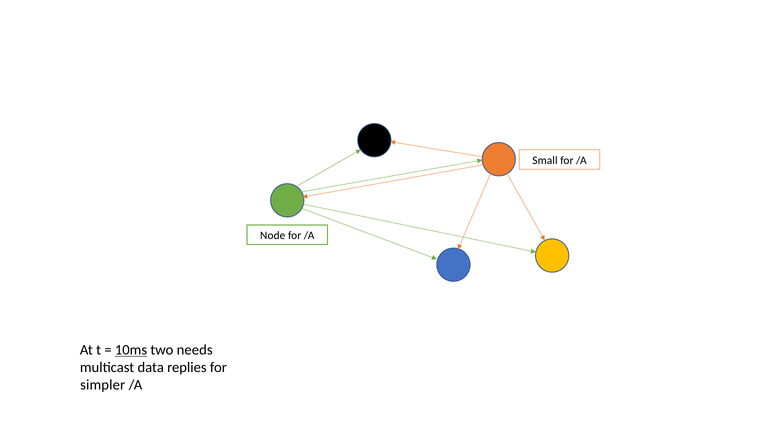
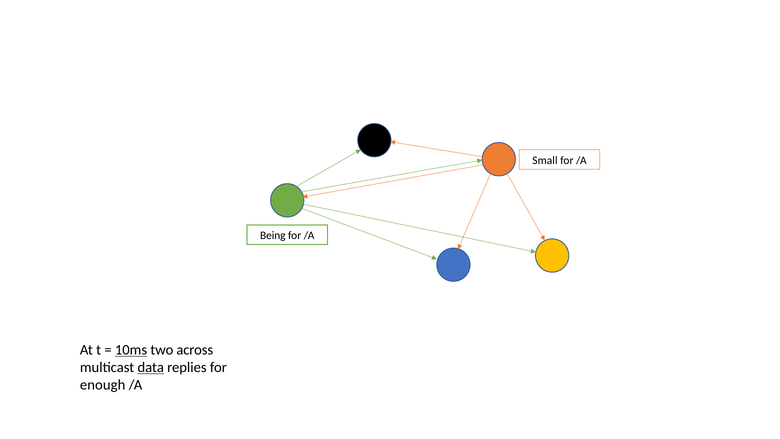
Node: Node -> Being
needs: needs -> across
data underline: none -> present
simpler: simpler -> enough
